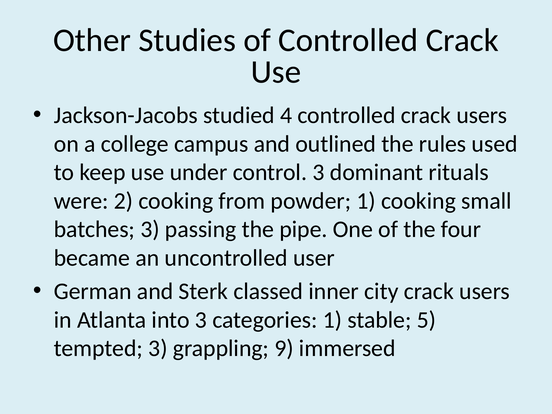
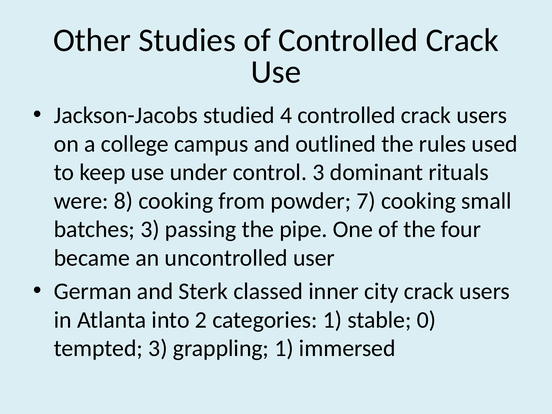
2: 2 -> 8
powder 1: 1 -> 7
into 3: 3 -> 2
5: 5 -> 0
grappling 9: 9 -> 1
